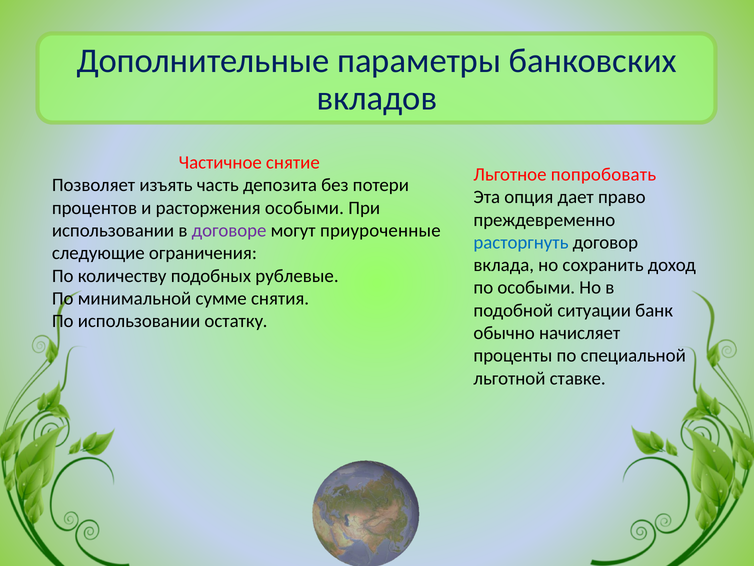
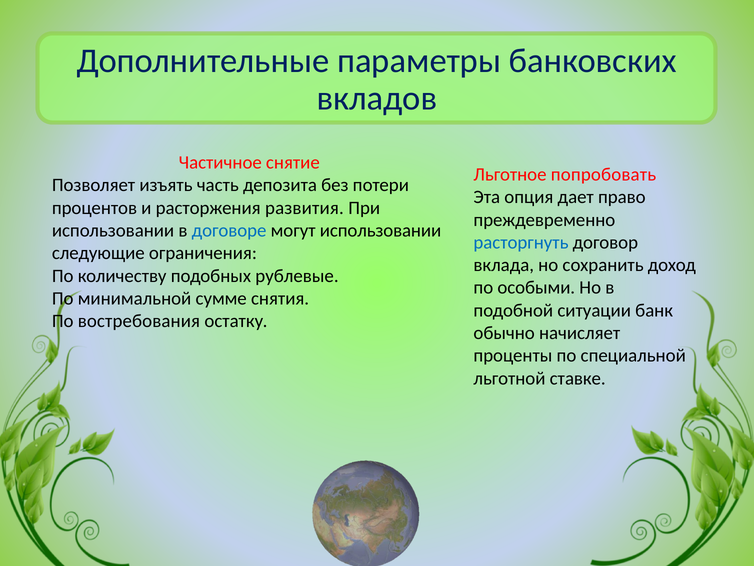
расторжения особыми: особыми -> развития
договоре colour: purple -> blue
могут приуроченные: приуроченные -> использовании
По использовании: использовании -> востребования
